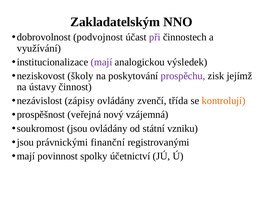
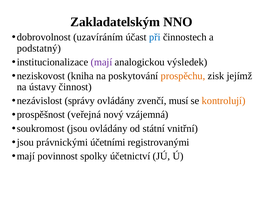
podvojnost: podvojnost -> uzavíráním
při colour: purple -> blue
využívání: využívání -> podstatný
školy: školy -> kniha
prospěchu colour: purple -> orange
zápisy: zápisy -> správy
třída: třída -> musí
vzniku: vzniku -> vnitřní
finanční: finanční -> účetními
